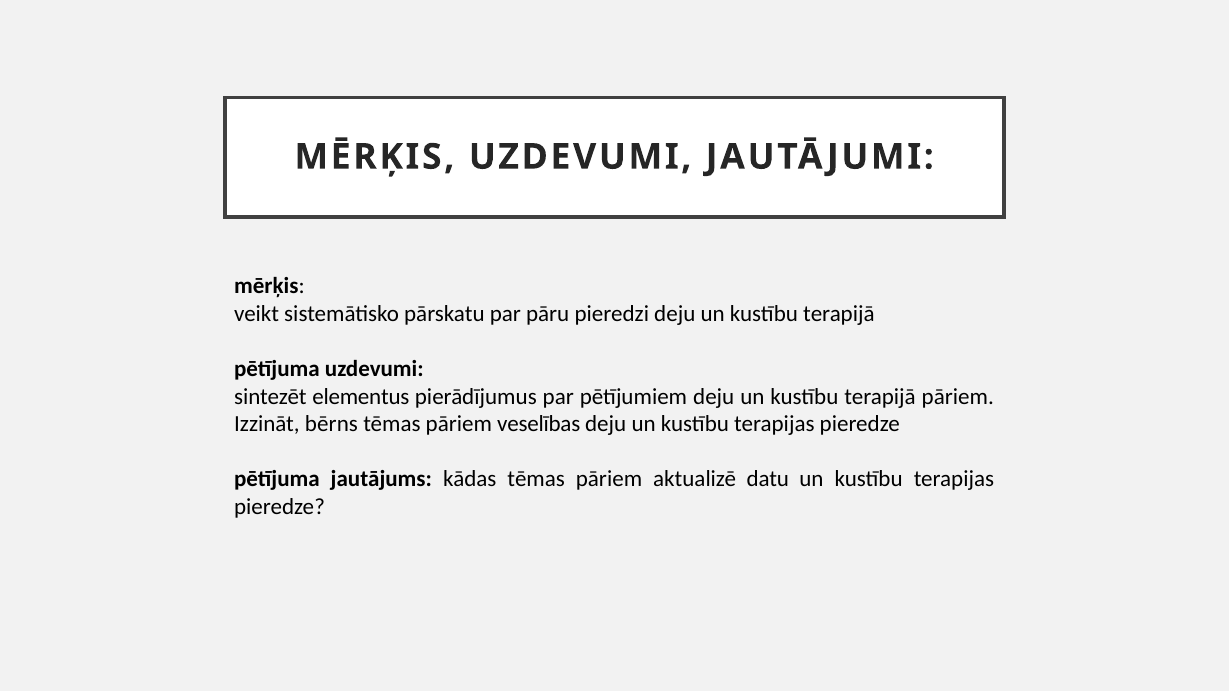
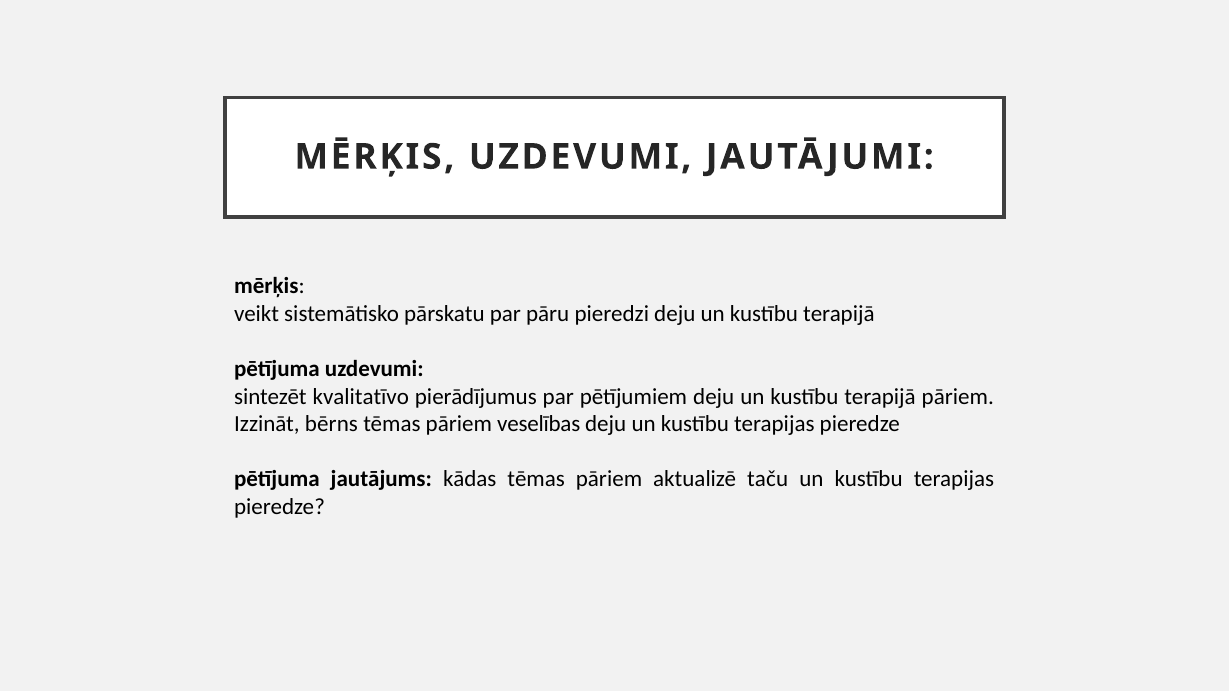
elementus: elementus -> kvalitatīvo
datu: datu -> taču
